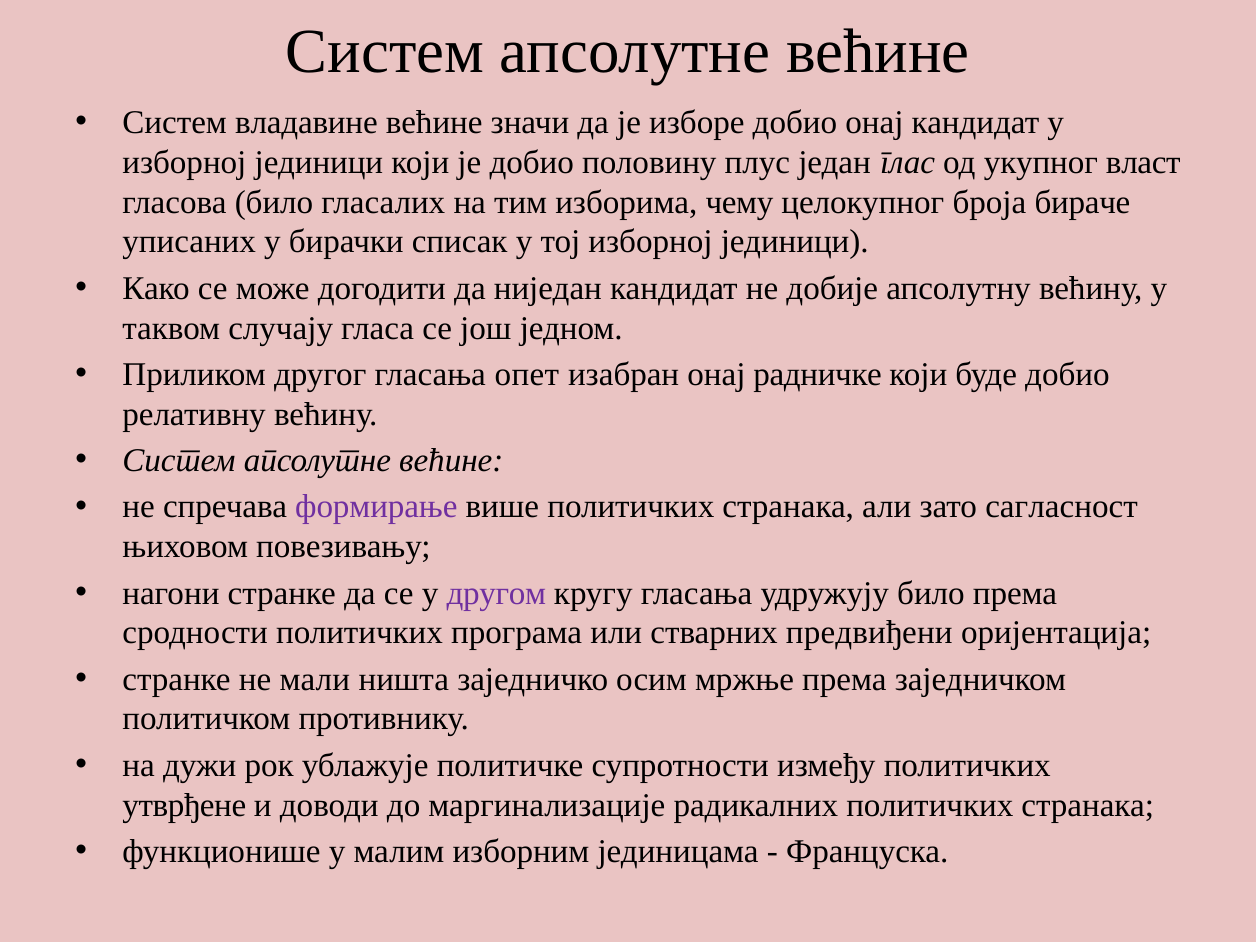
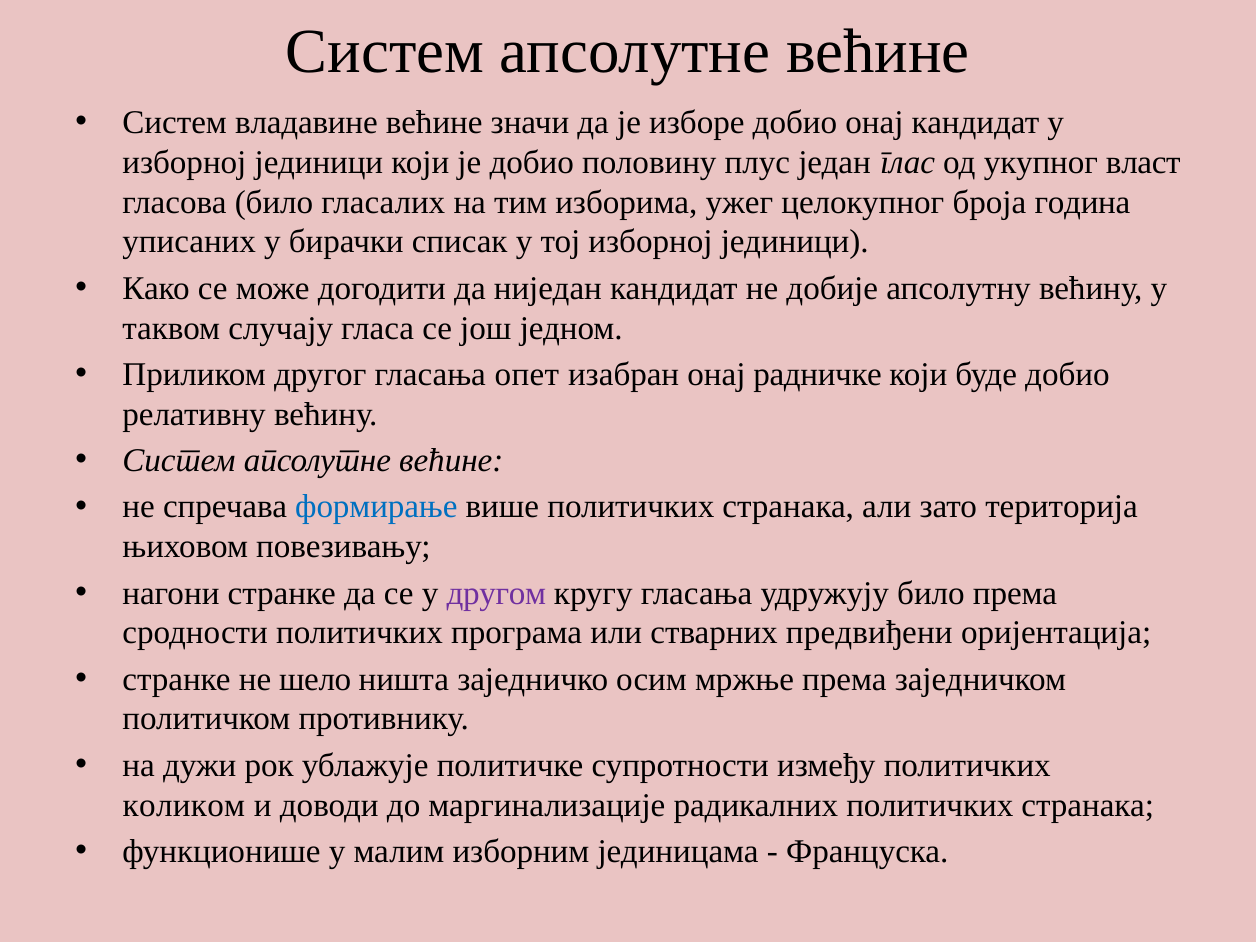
чему: чему -> ужег
бираче: бираче -> година
формирање colour: purple -> blue
сагласност: сагласност -> територија
мали: мали -> шело
утврђене: утврђене -> коликом
